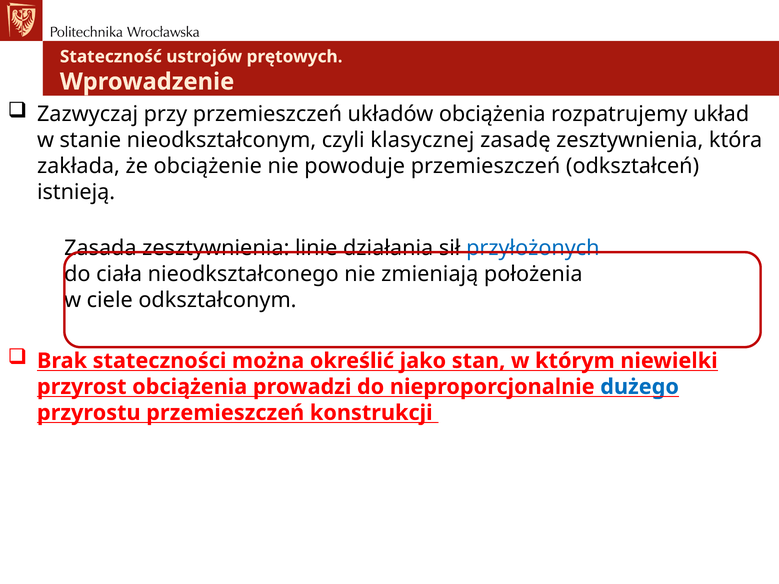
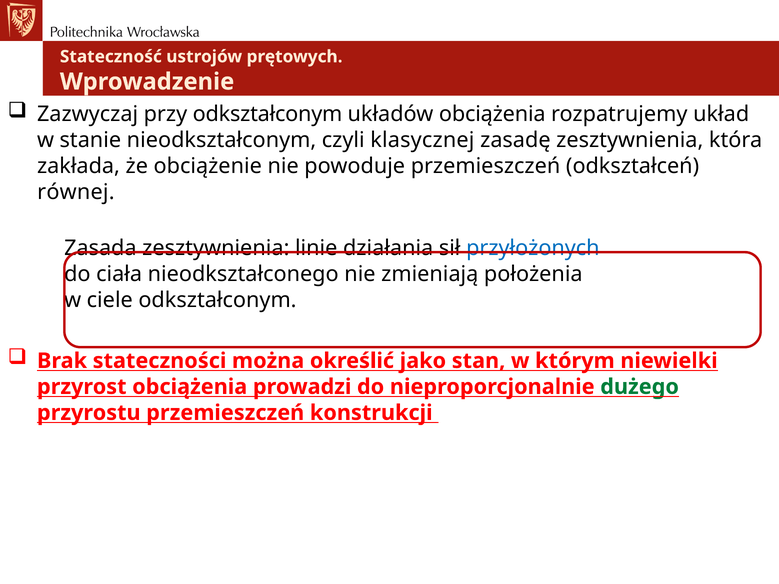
przy przemieszczeń: przemieszczeń -> odkształconym
istnieją: istnieją -> równej
dużego colour: blue -> green
